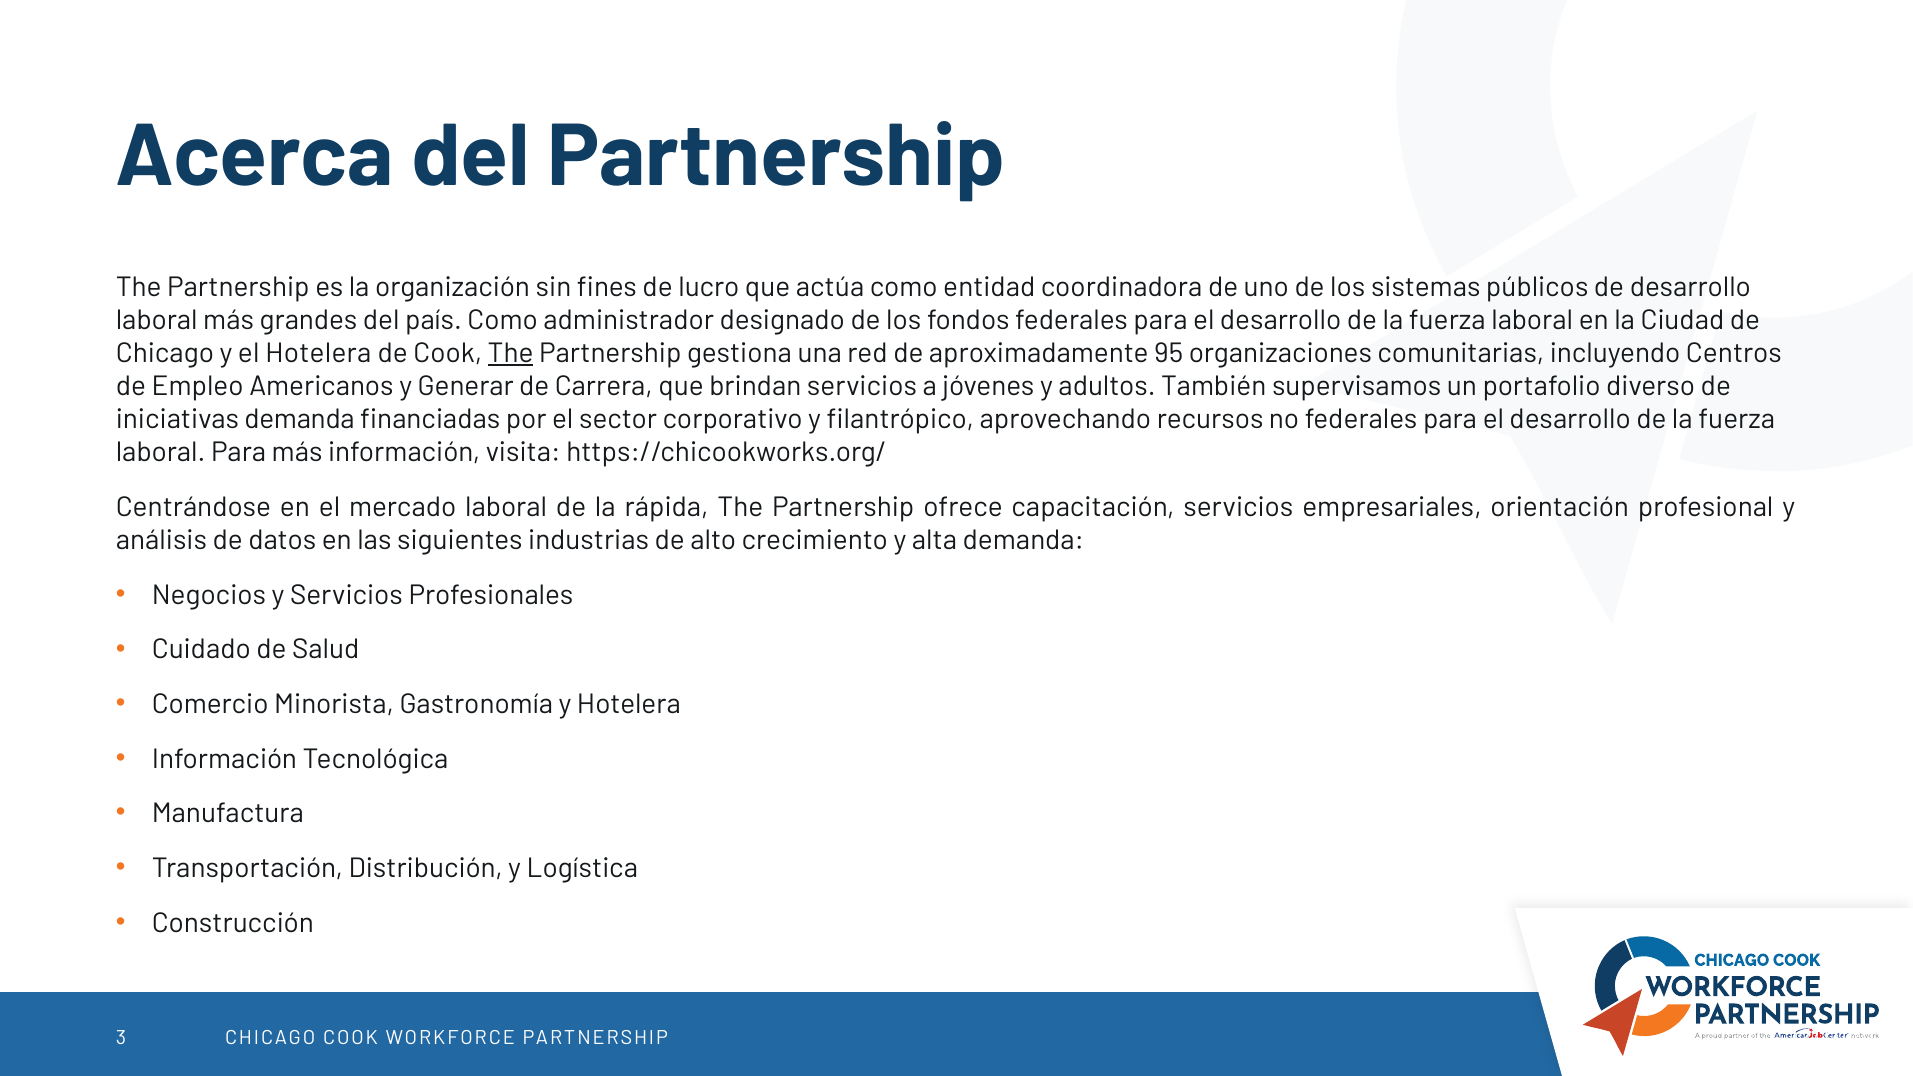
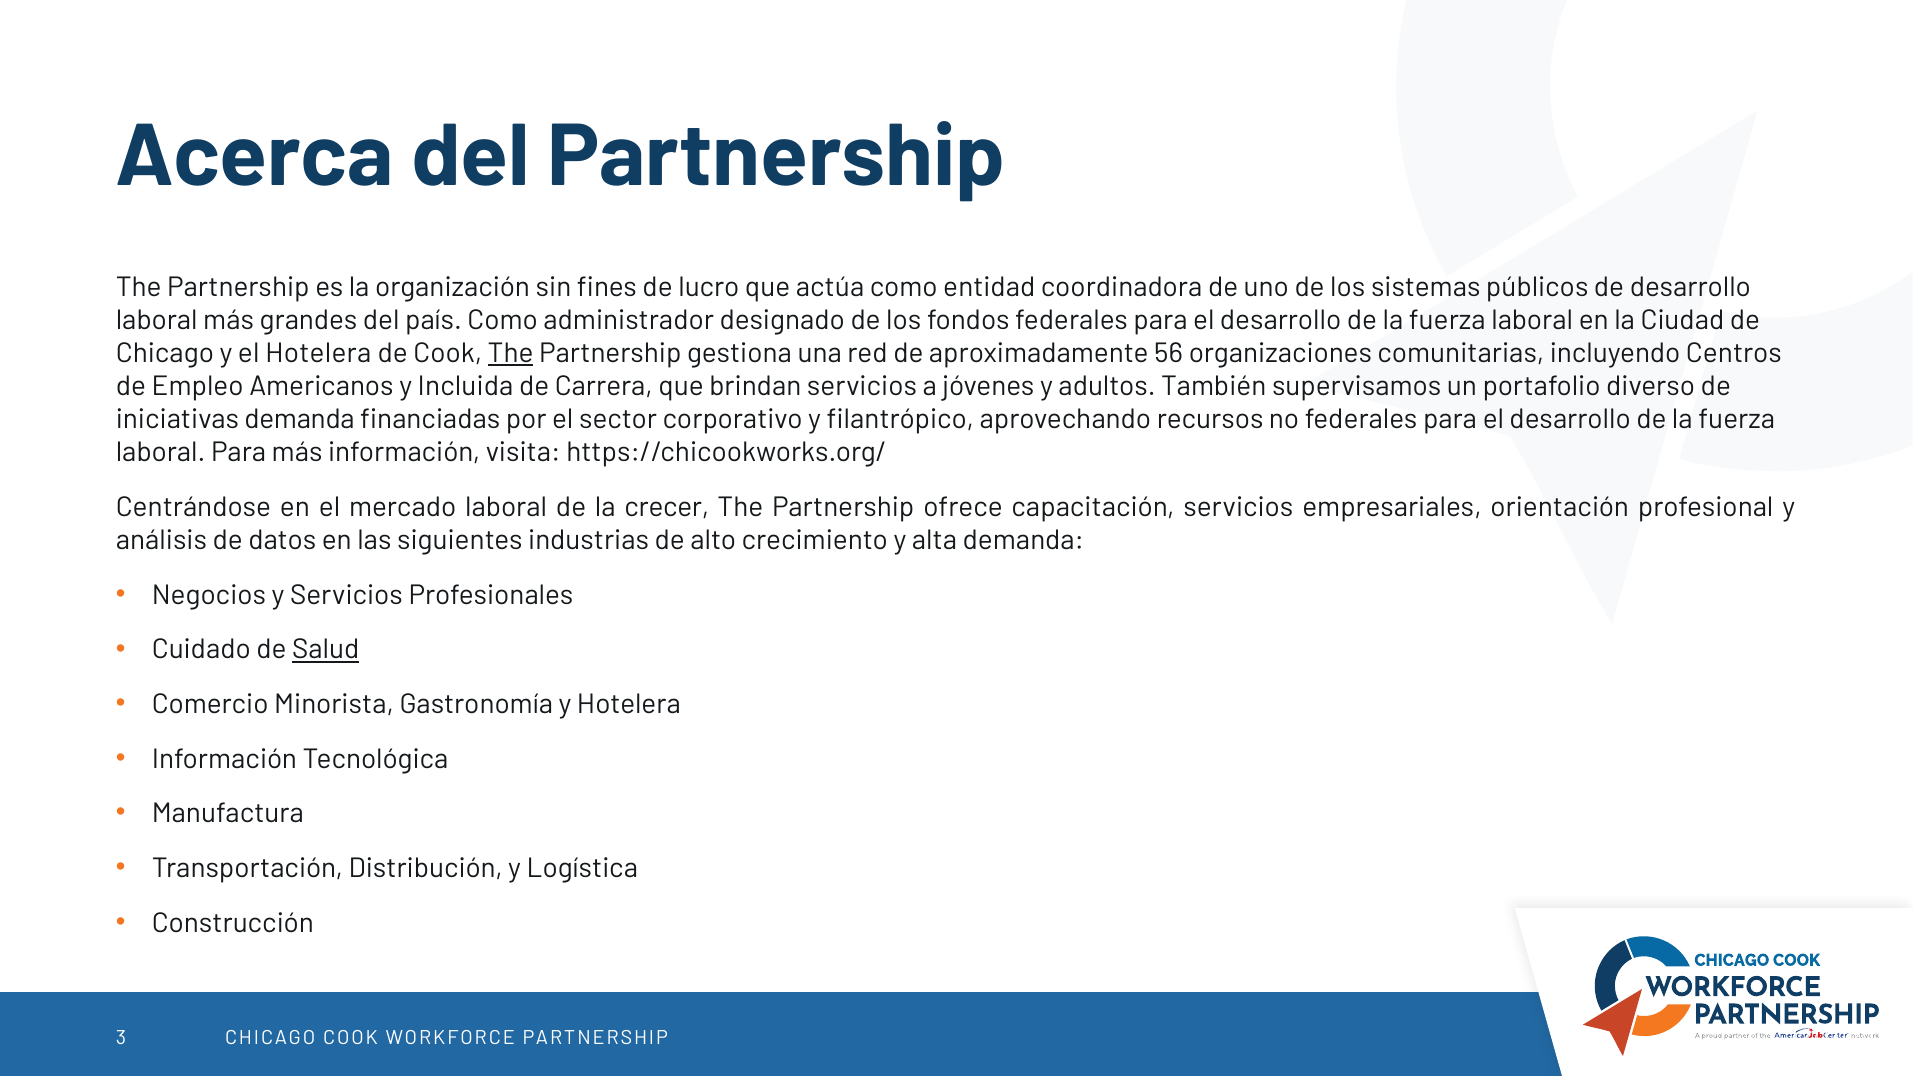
95: 95 -> 56
Generar: Generar -> Incluida
rápida: rápida -> crecer
Salud underline: none -> present
